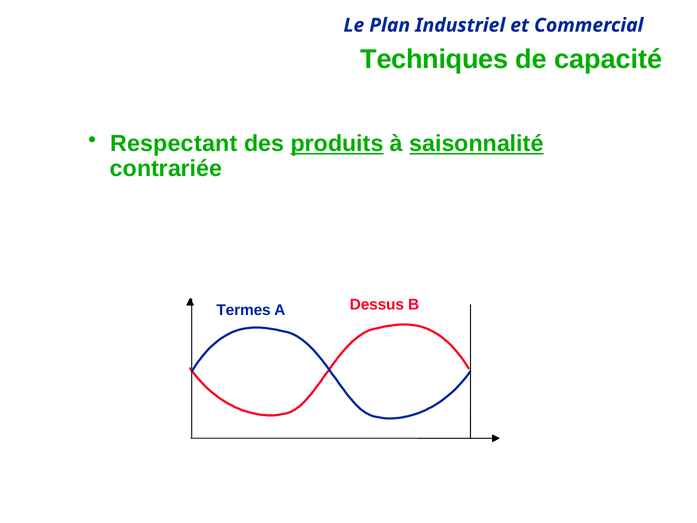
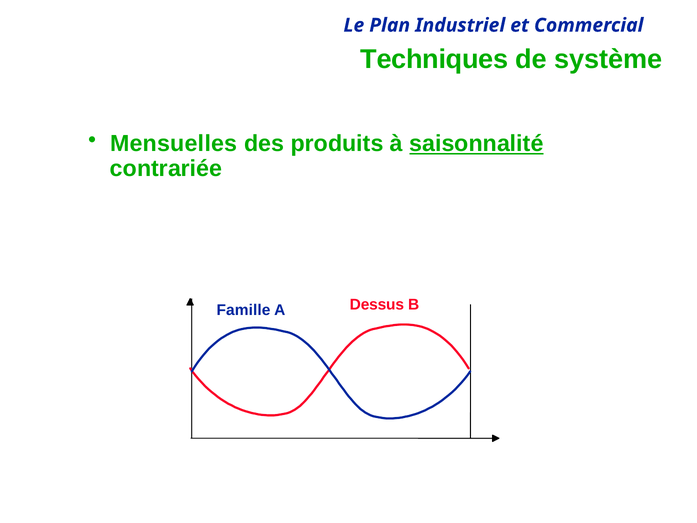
capacité: capacité -> système
Respectant: Respectant -> Mensuelles
produits underline: present -> none
Termes: Termes -> Famille
